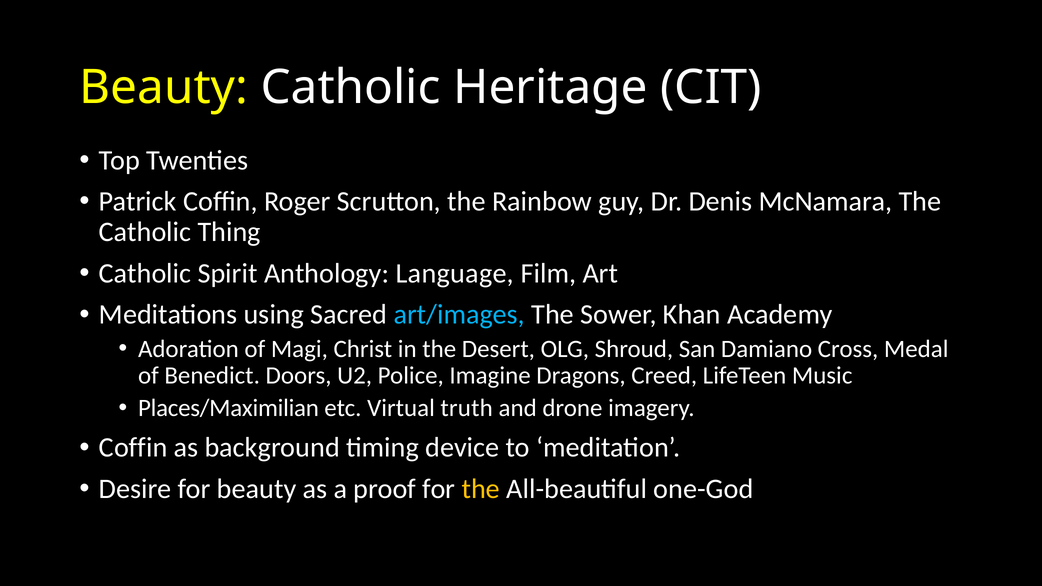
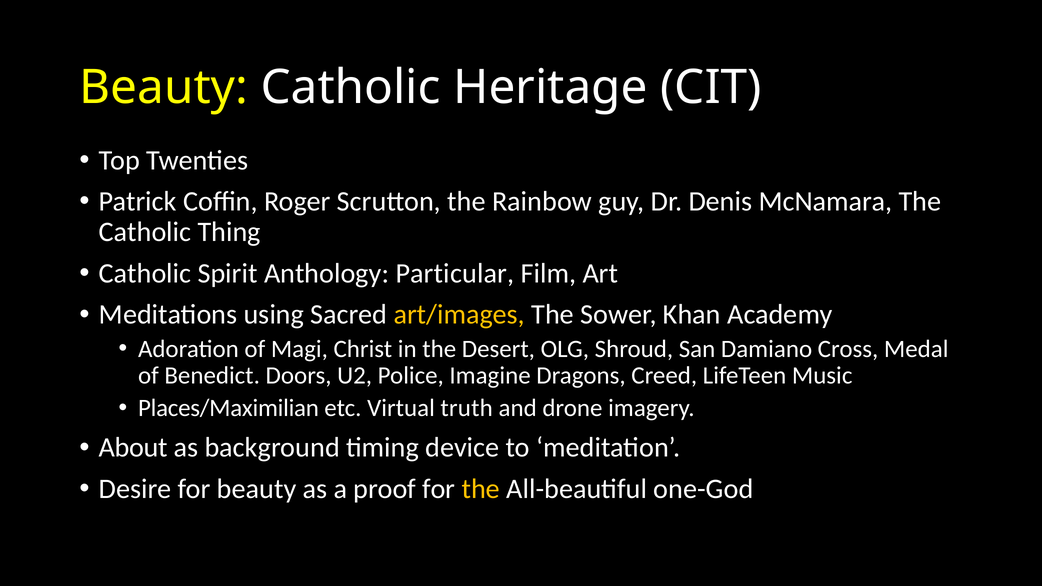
Language: Language -> Particular
art/images colour: light blue -> yellow
Coffin at (133, 448): Coffin -> About
